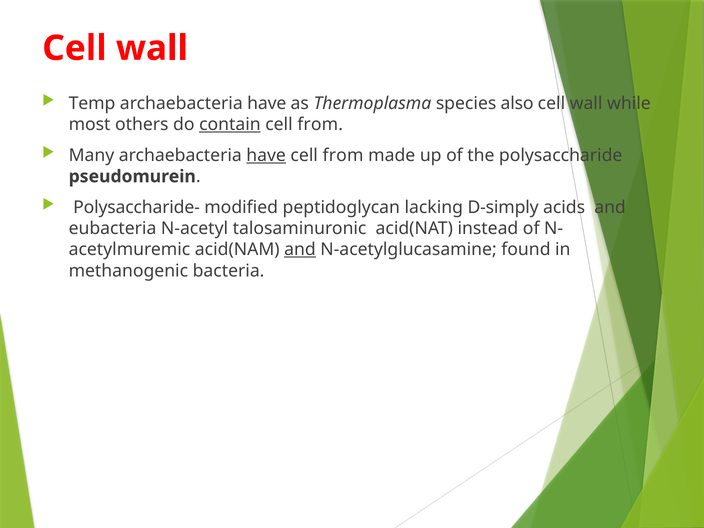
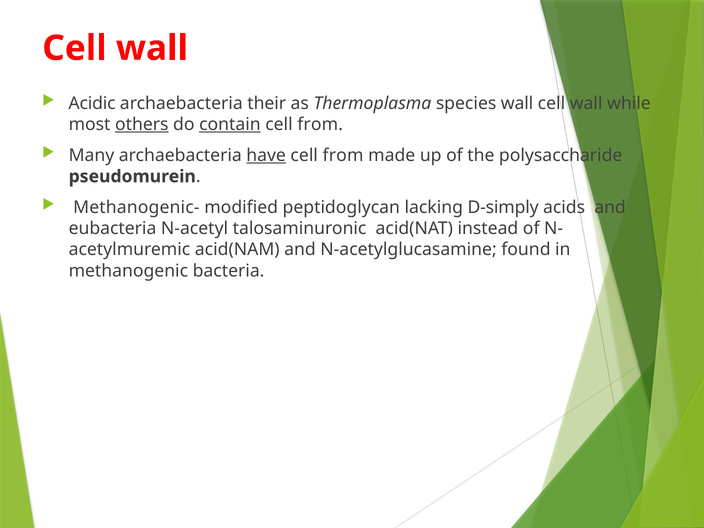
Temp: Temp -> Acidic
have at (267, 103): have -> their
species also: also -> wall
others underline: none -> present
Polysaccharide-: Polysaccharide- -> Methanogenic-
and at (300, 250) underline: present -> none
